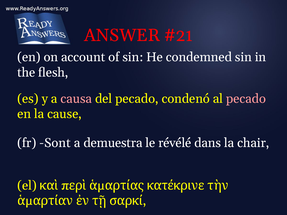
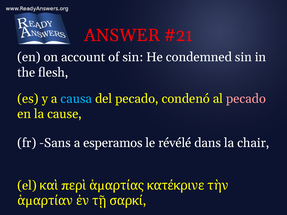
causa colour: pink -> light blue
Sont: Sont -> Sans
demuestra: demuestra -> esperamos
